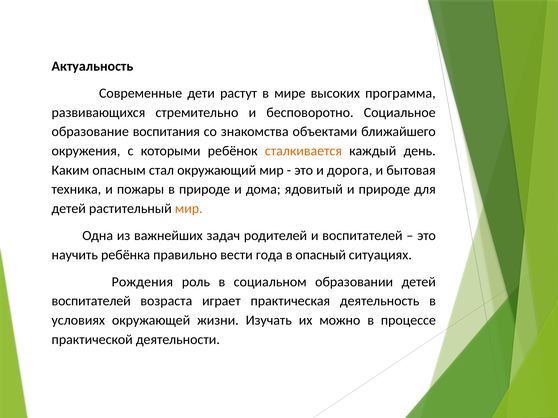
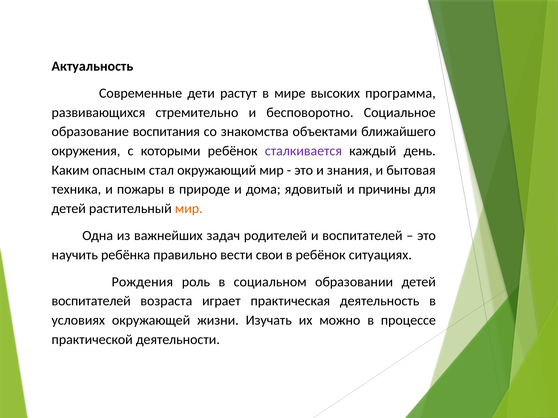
сталкивается colour: orange -> purple
дорога: дорога -> знания
и природе: природе -> причины
года: года -> свои
в опасный: опасный -> ребёнок
